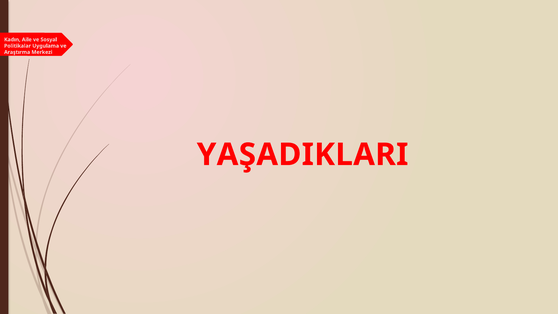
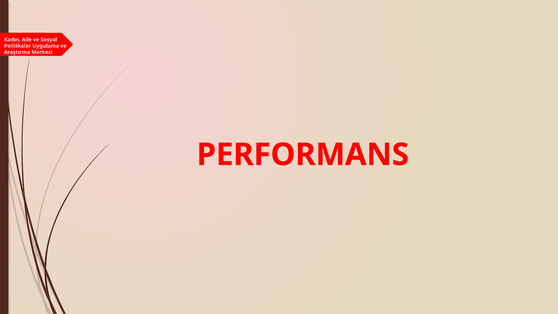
YAŞADIKLARI: YAŞADIKLARI -> PERFORMANS
